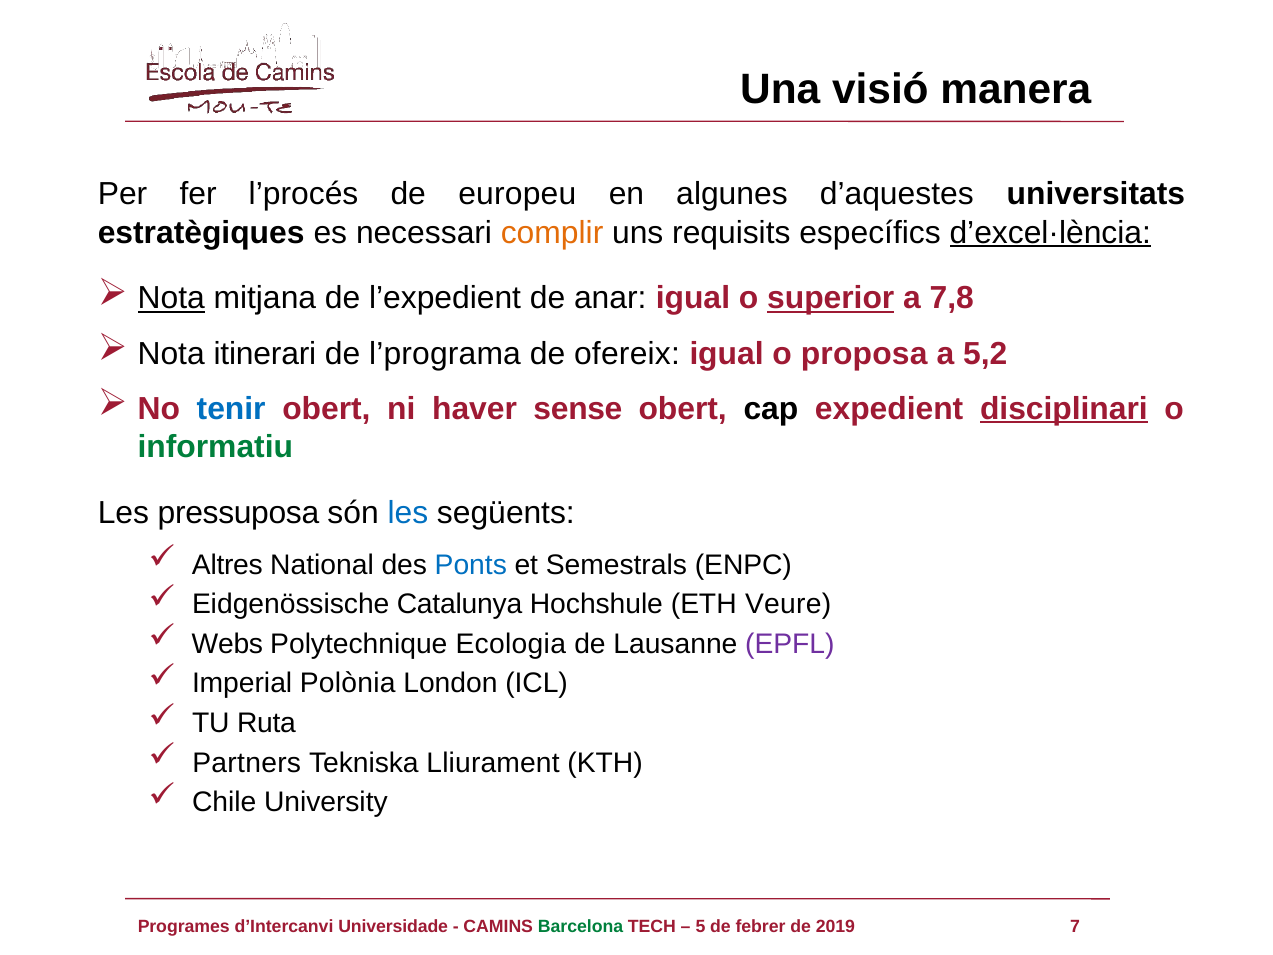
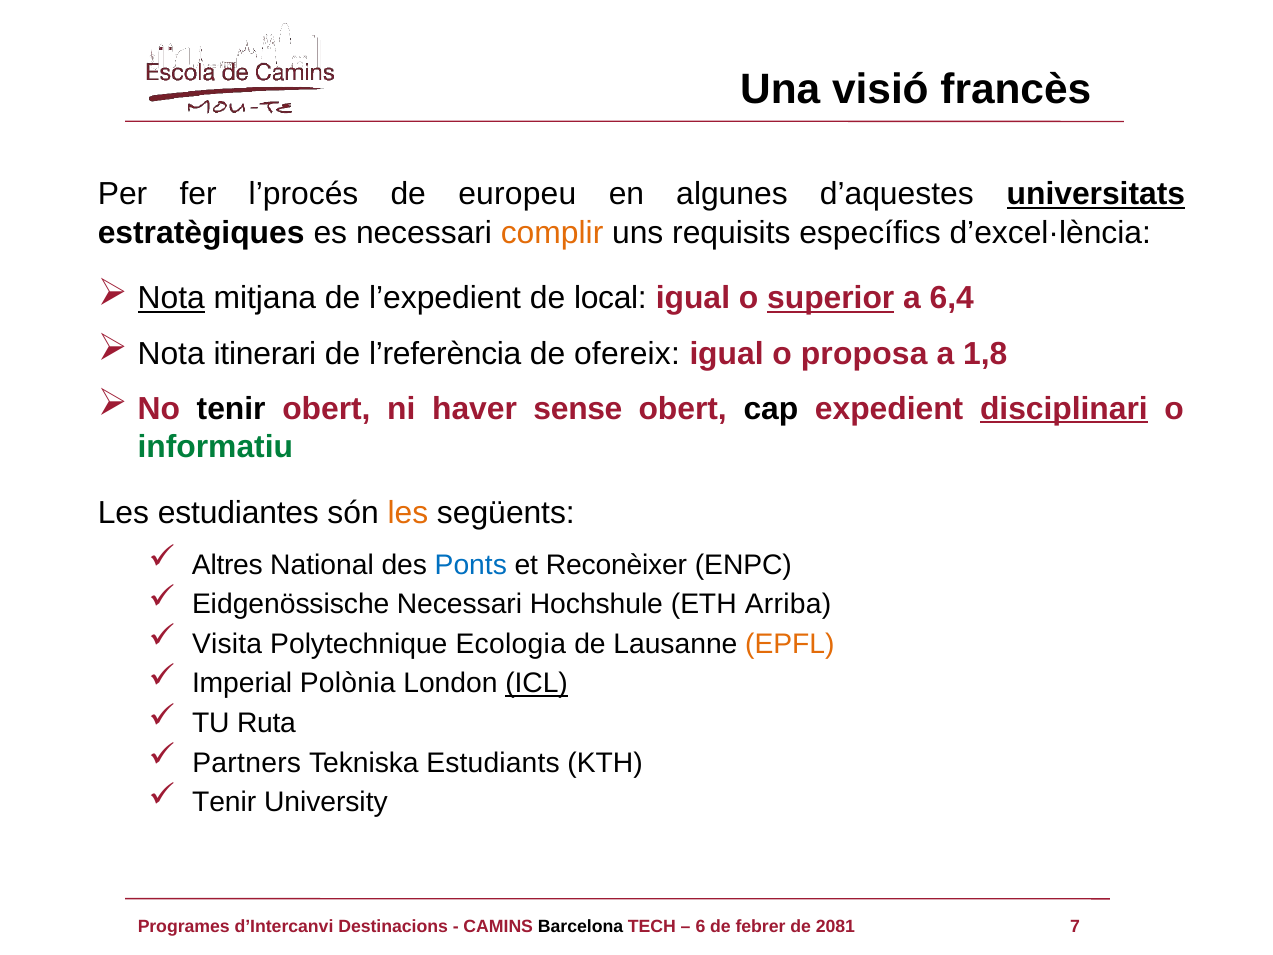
manera: manera -> francès
universitats underline: none -> present
d’excel·lència underline: present -> none
anar: anar -> local
7,8: 7,8 -> 6,4
l’programa: l’programa -> l’referència
5,2: 5,2 -> 1,8
tenir at (231, 409) colour: blue -> black
pressuposa: pressuposa -> estudiantes
les at (408, 513) colour: blue -> orange
Semestrals: Semestrals -> Reconèixer
Eidgenössische Catalunya: Catalunya -> Necessari
Veure: Veure -> Arriba
Webs: Webs -> Visita
EPFL colour: purple -> orange
ICL underline: none -> present
Lliurament: Lliurament -> Estudiants
Chile at (224, 802): Chile -> Tenir
Universidade: Universidade -> Destinacions
Barcelona colour: green -> black
5: 5 -> 6
2019: 2019 -> 2081
